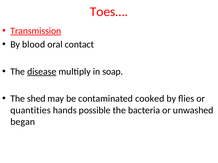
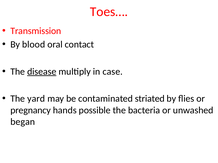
Transmission underline: present -> none
soap: soap -> case
shed: shed -> yard
cooked: cooked -> striated
quantities: quantities -> pregnancy
